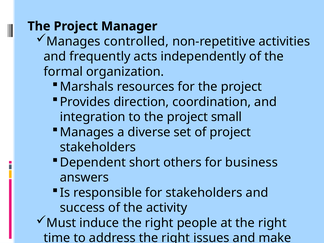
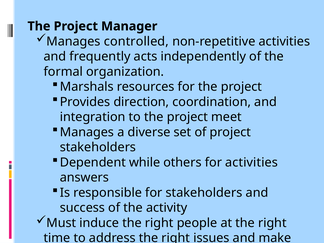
small: small -> meet
short: short -> while
for business: business -> activities
